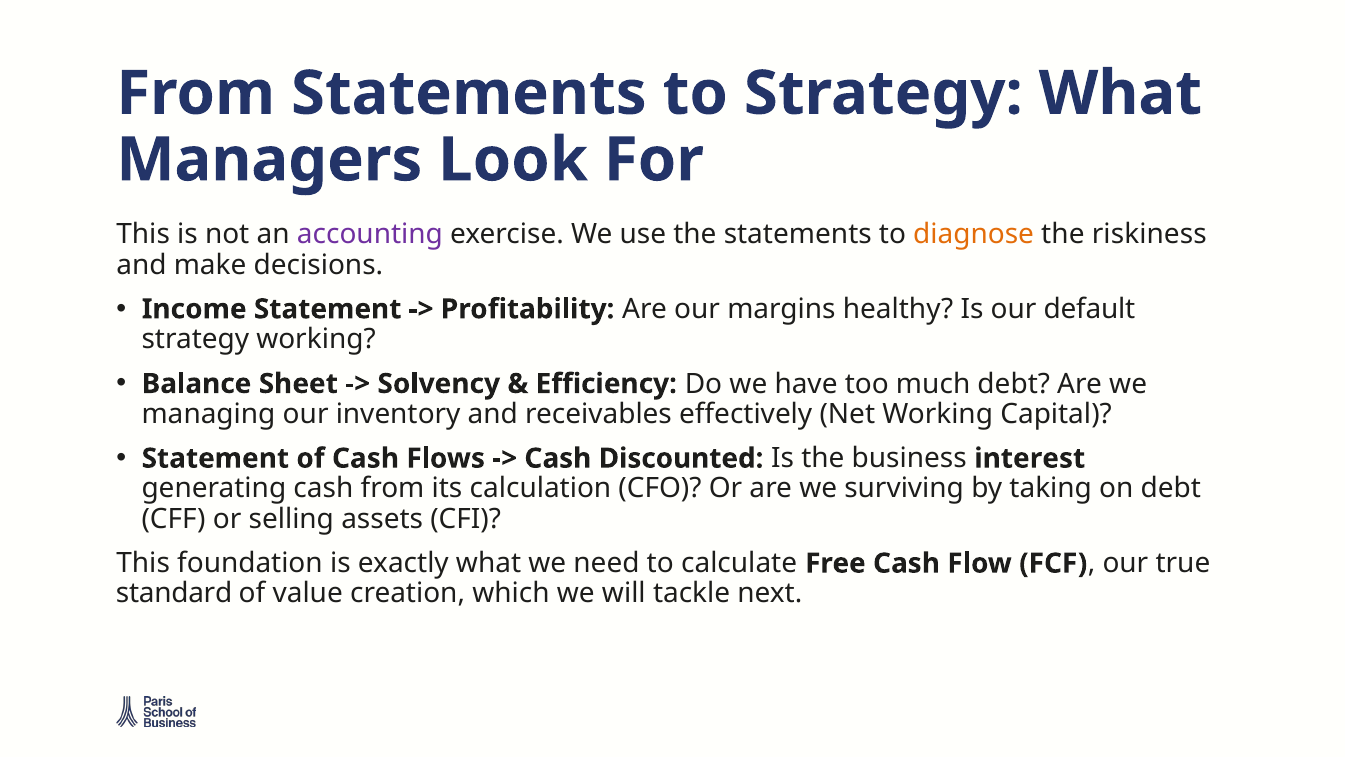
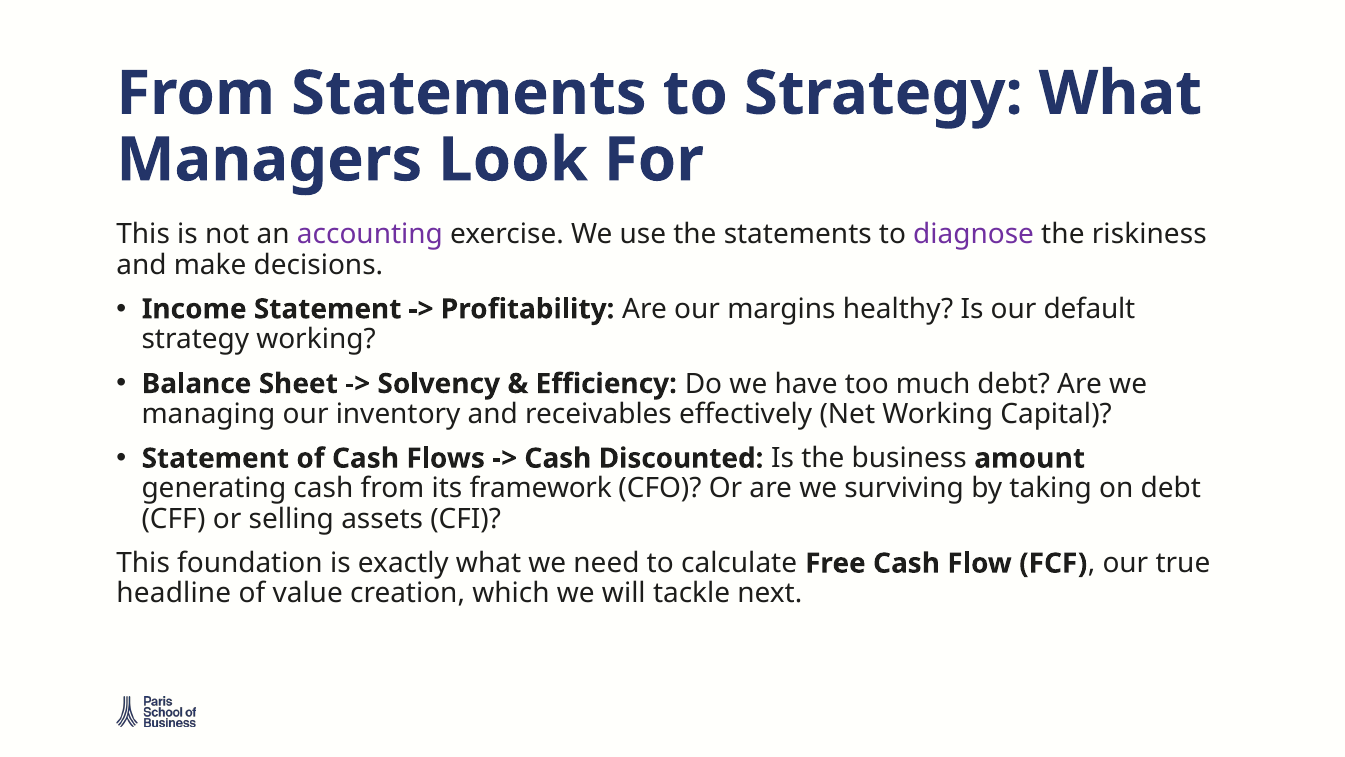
diagnose colour: orange -> purple
interest: interest -> amount
calculation: calculation -> framework
standard: standard -> headline
